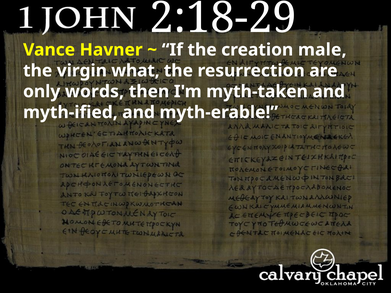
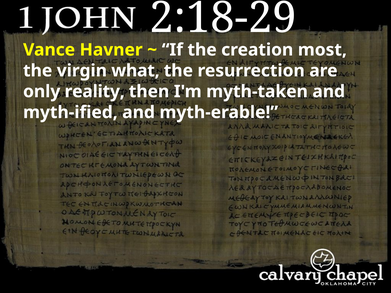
male: male -> most
words: words -> reality
